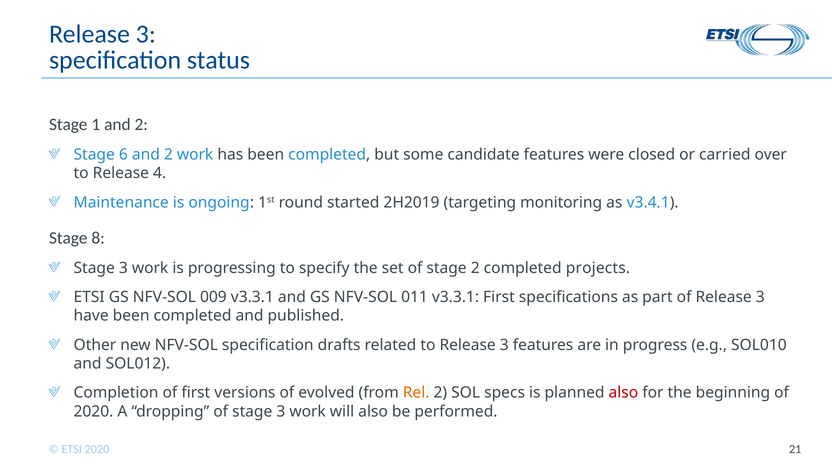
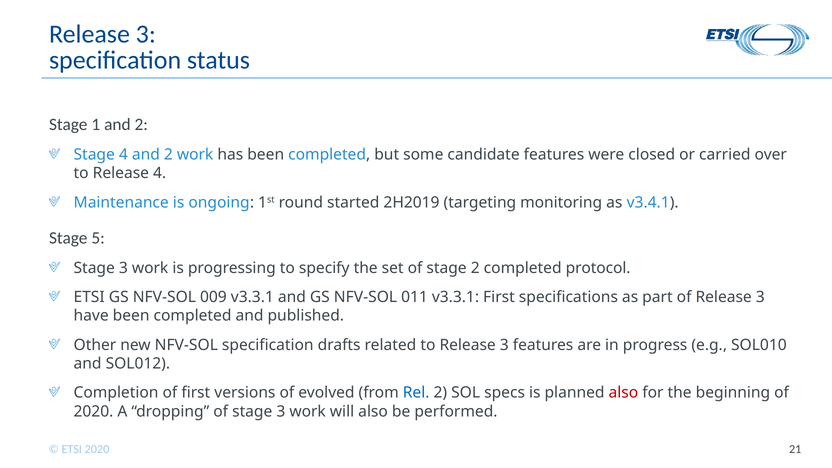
Stage 6: 6 -> 4
8: 8 -> 5
projects: projects -> protocol
Rel colour: orange -> blue
